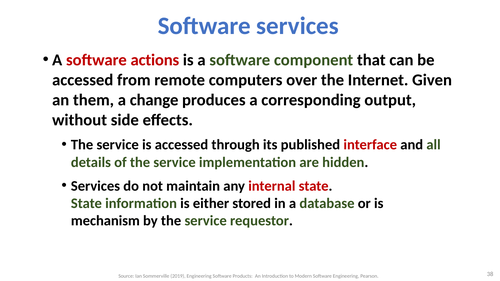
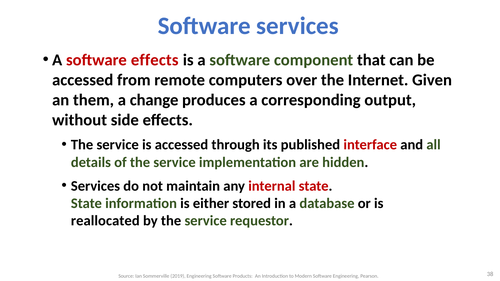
software actions: actions -> effects
mechanism: mechanism -> reallocated
